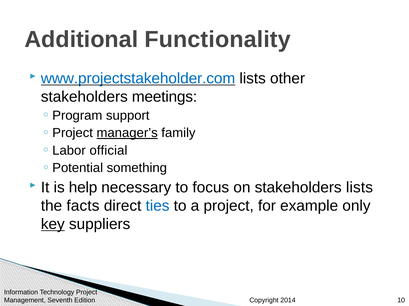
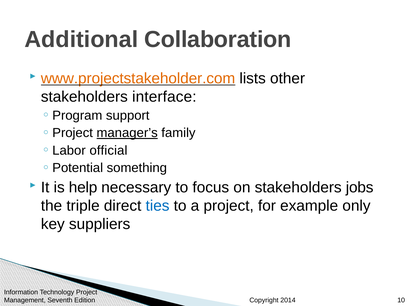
Functionality: Functionality -> Collaboration
www.projectstakeholder.com colour: blue -> orange
meetings: meetings -> interface
stakeholders lists: lists -> jobs
facts: facts -> triple
key underline: present -> none
